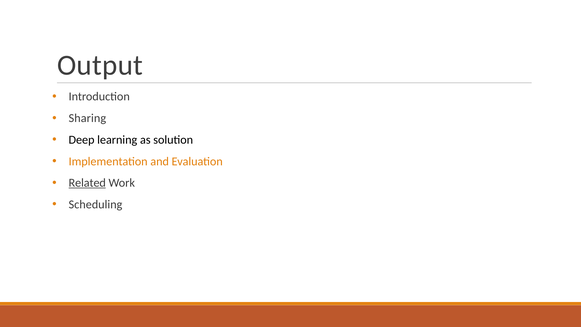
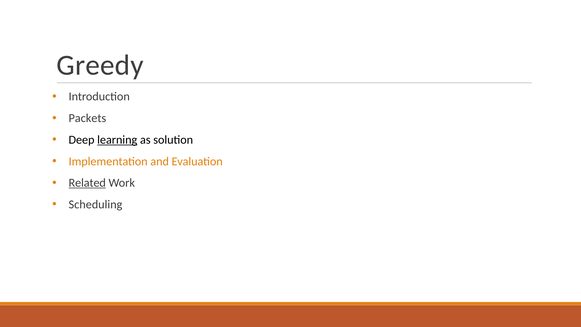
Output: Output -> Greedy
Sharing: Sharing -> Packets
learning underline: none -> present
